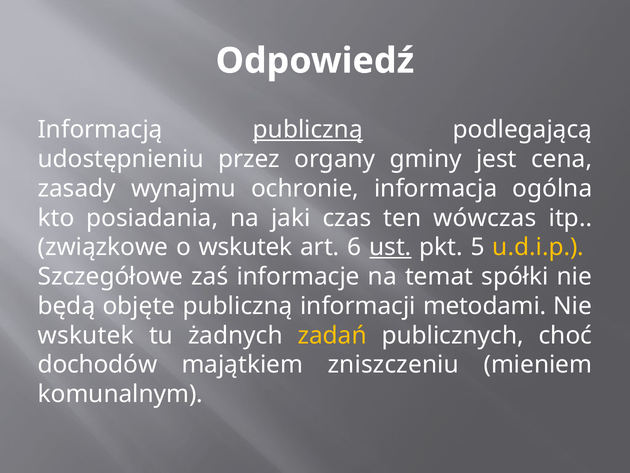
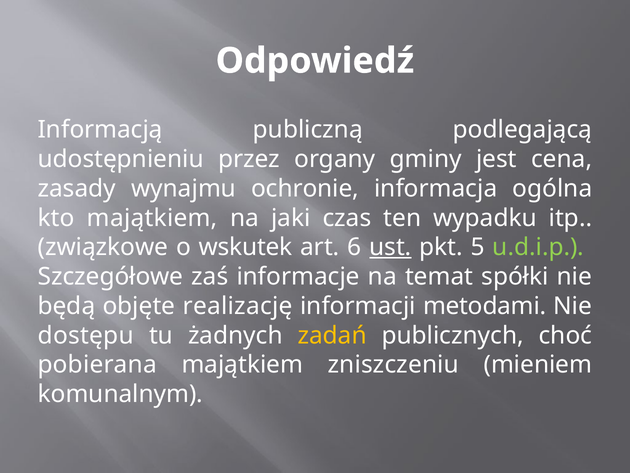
publiczną at (308, 130) underline: present -> none
kto posiadania: posiadania -> majątkiem
wówczas: wówczas -> wypadku
u.d.i.p colour: yellow -> light green
objęte publiczną: publiczną -> realizację
wskutek at (86, 335): wskutek -> dostępu
dochodów: dochodów -> pobierana
